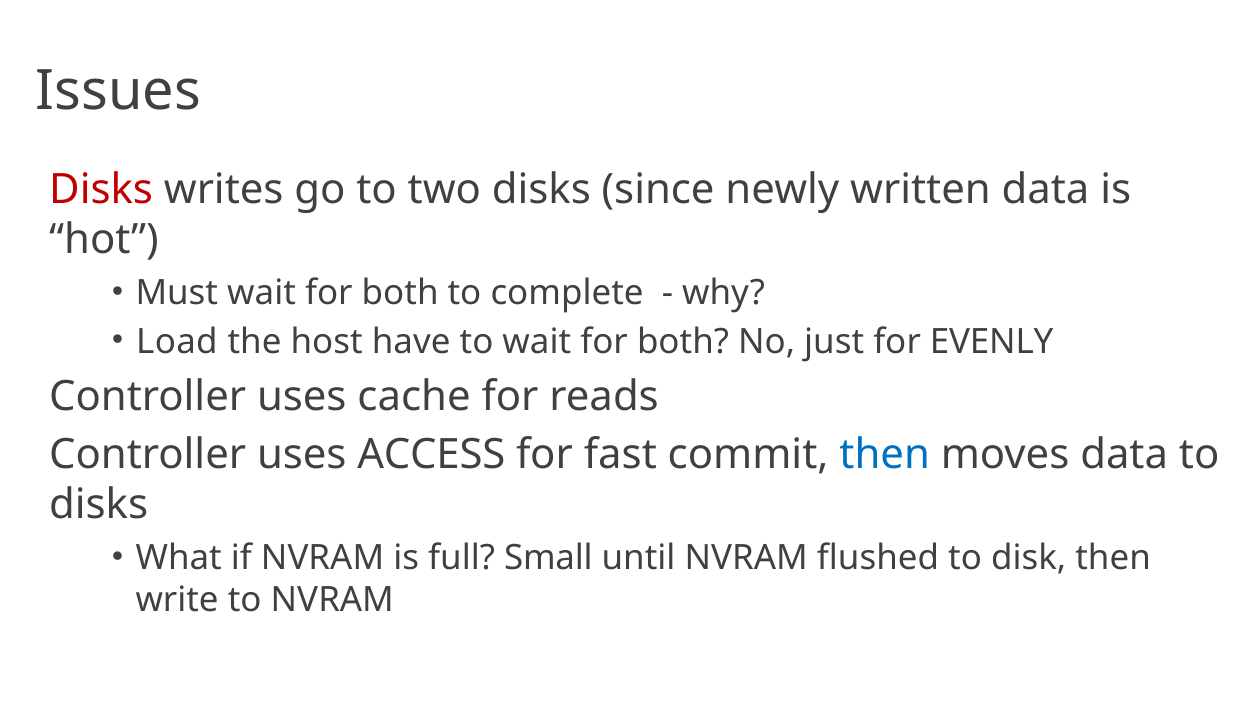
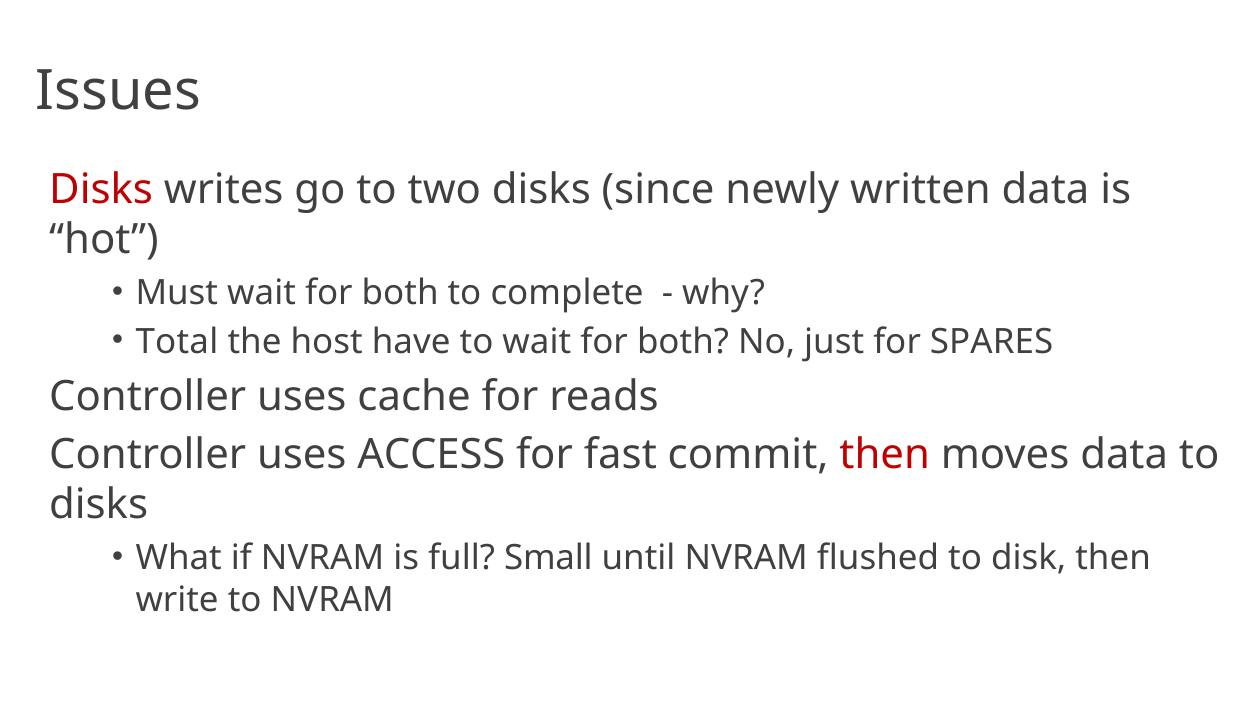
Load: Load -> Total
EVENLY: EVENLY -> SPARES
then at (885, 455) colour: blue -> red
